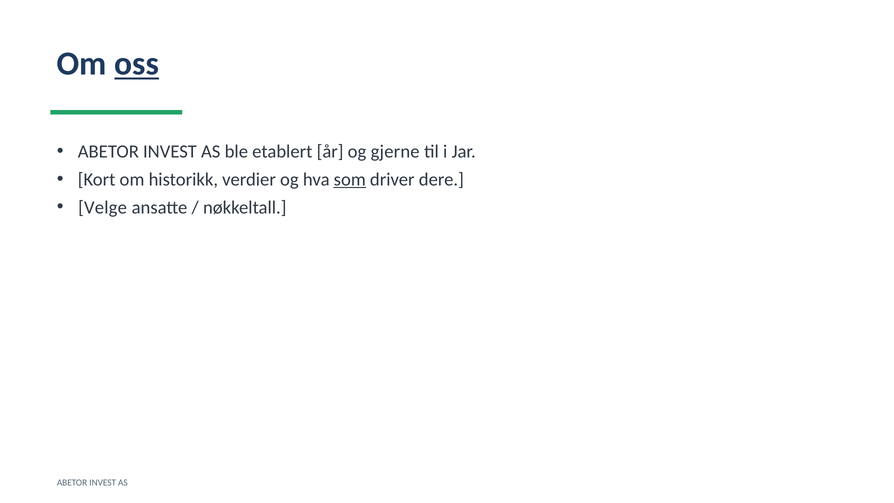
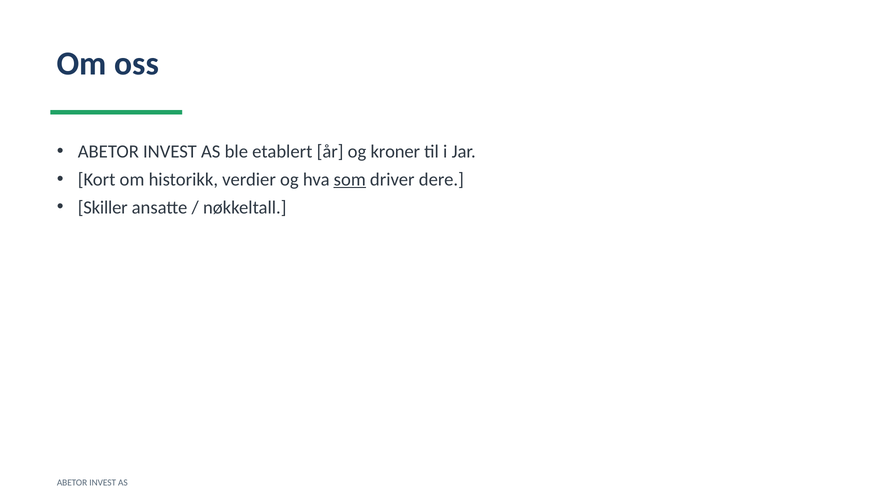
oss underline: present -> none
gjerne: gjerne -> kroner
Velge: Velge -> Skiller
